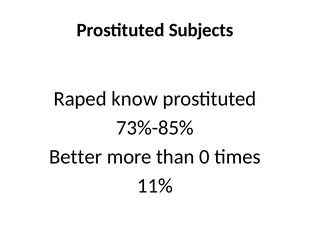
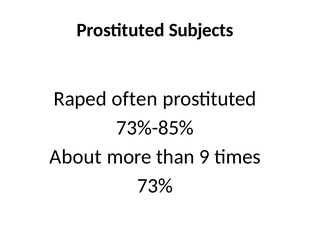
know: know -> often
Better: Better -> About
0: 0 -> 9
11%: 11% -> 73%
